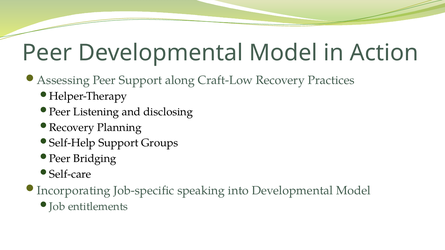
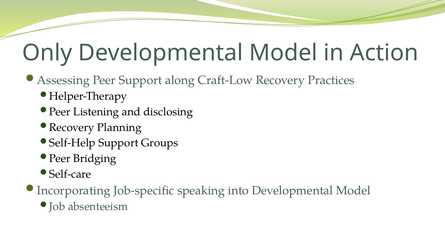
Peer at (47, 53): Peer -> Only
entitlements: entitlements -> absenteeism
